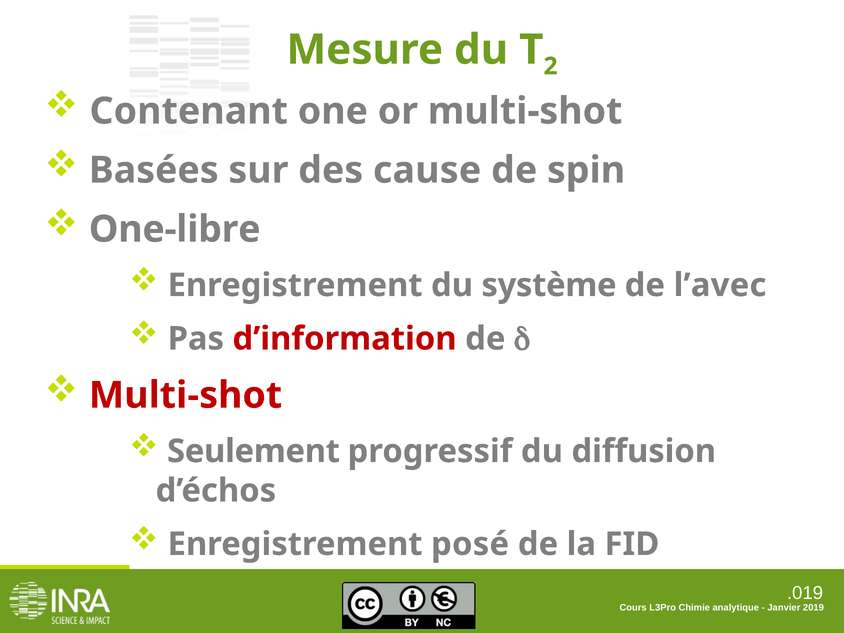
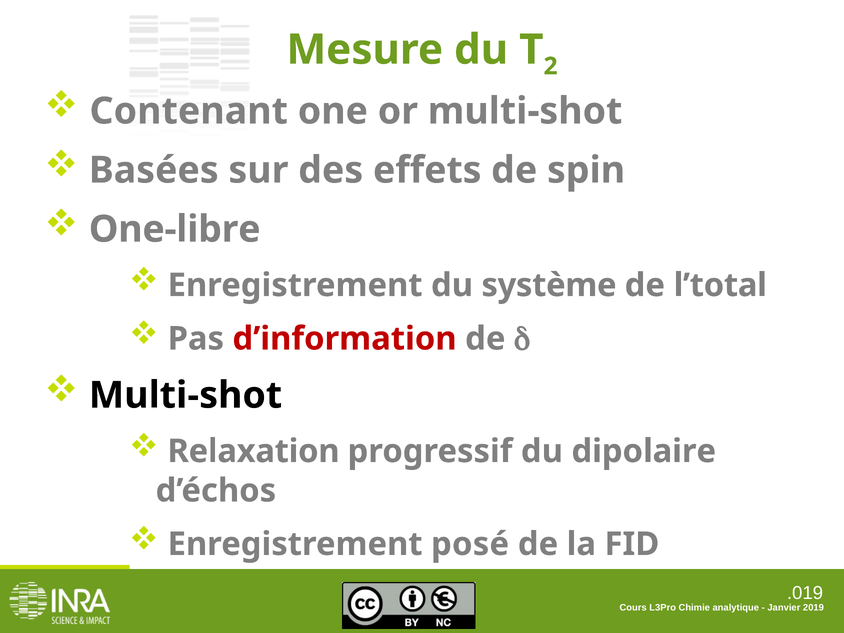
cause: cause -> effets
l’avec: l’avec -> l’total
Multi-shot at (185, 395) colour: red -> black
Seulement: Seulement -> Relaxation
diffusion: diffusion -> dipolaire
